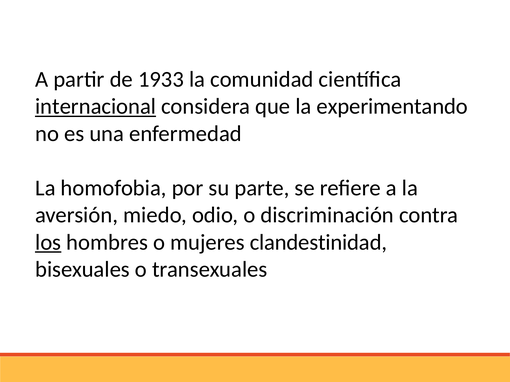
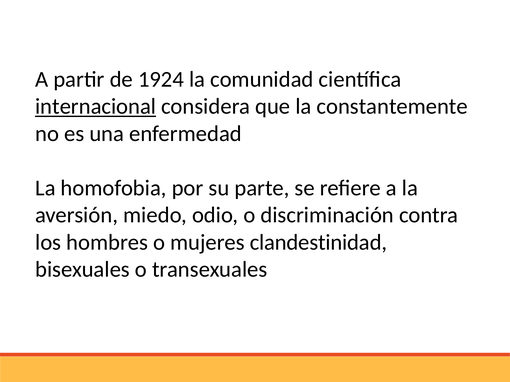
1933: 1933 -> 1924
experimentando: experimentando -> constantemente
los underline: present -> none
